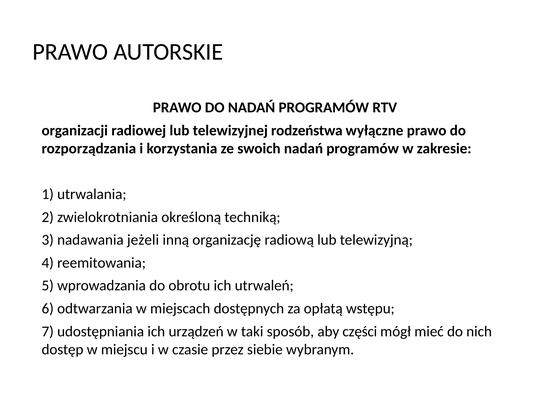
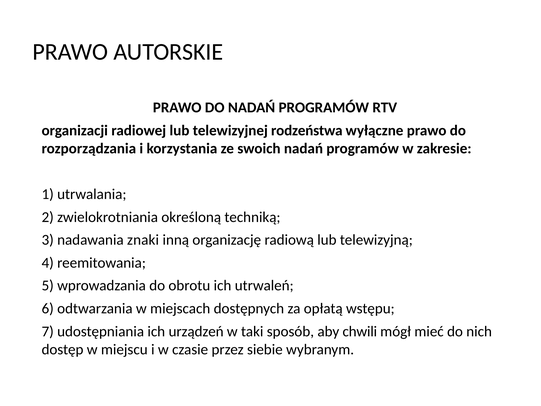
jeżeli: jeżeli -> znaki
części: części -> chwili
